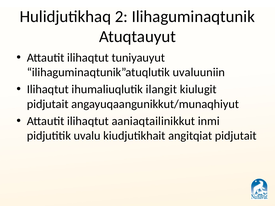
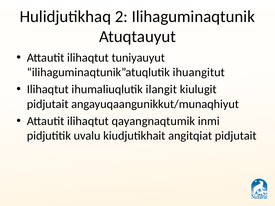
uvaluuniin: uvaluuniin -> ihuangitut
aaniaqtailinikkut: aaniaqtailinikkut -> qayangnaqtumik
